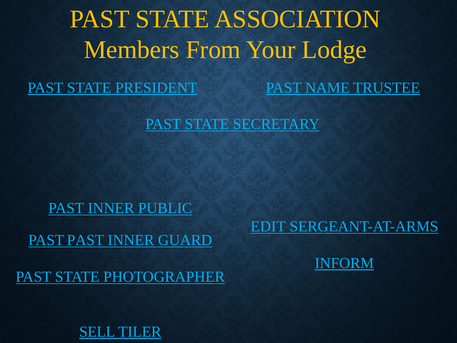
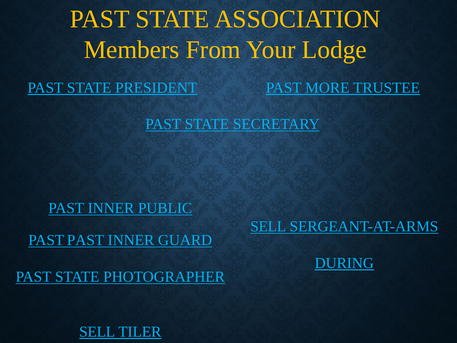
NAME: NAME -> MORE
EDIT at (268, 226): EDIT -> SELL
INFORM: INFORM -> DURING
